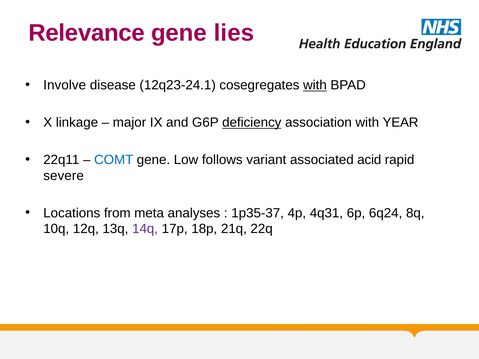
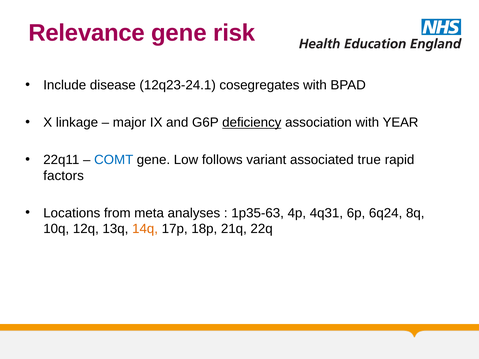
lies: lies -> risk
Involve: Involve -> Include
with at (315, 85) underline: present -> none
acid: acid -> true
severe: severe -> factors
1p35-37: 1p35-37 -> 1p35-63
14q colour: purple -> orange
